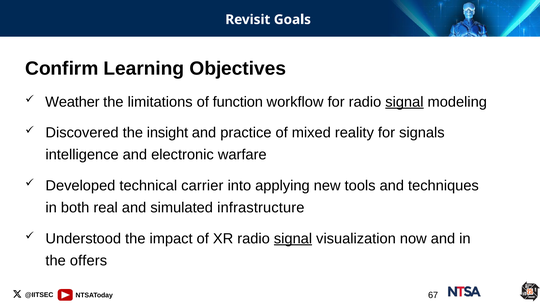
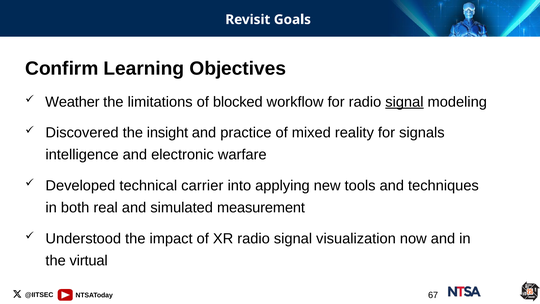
function: function -> blocked
infrastructure: infrastructure -> measurement
signal at (293, 238) underline: present -> none
offers: offers -> virtual
